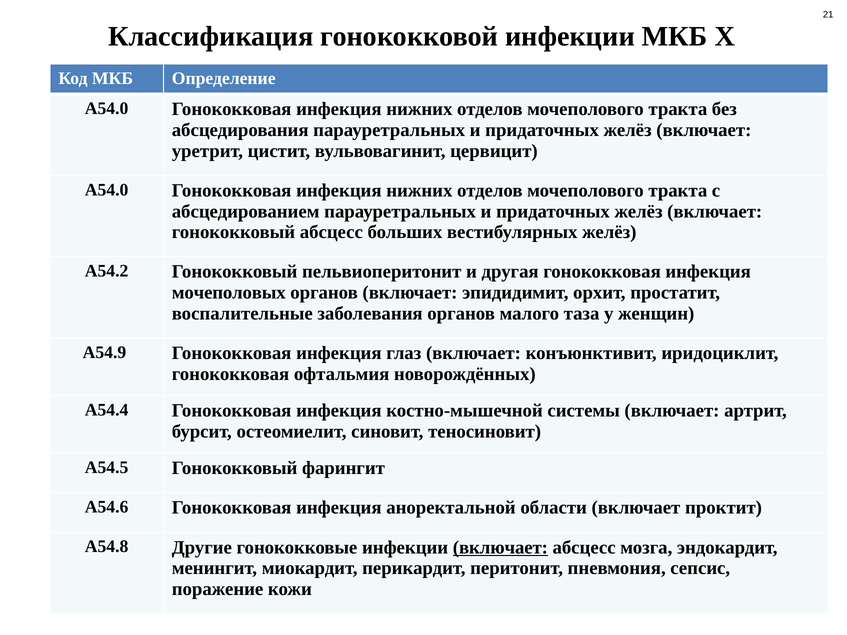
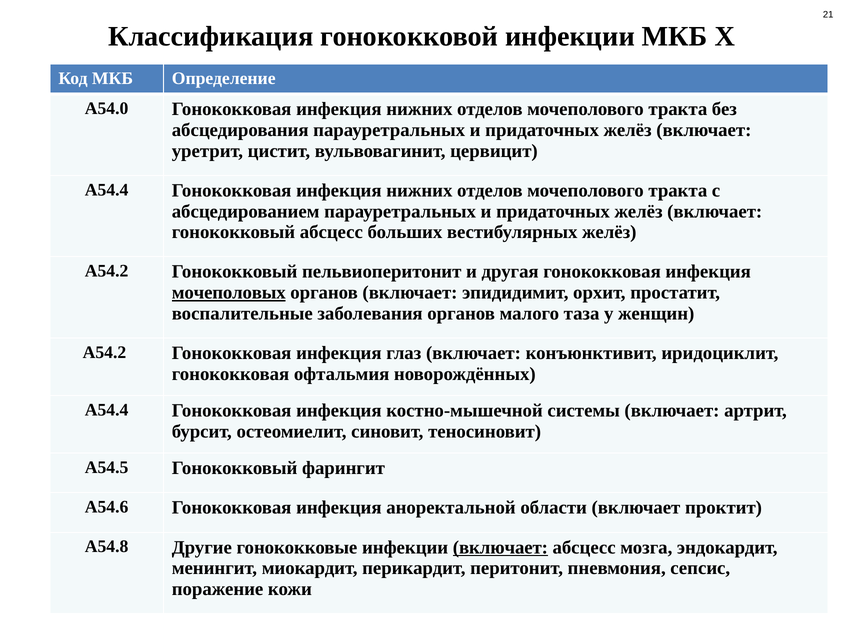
А54.0 at (107, 190): А54.0 -> А54.4
мочеполовых underline: none -> present
А54.9 at (104, 352): А54.9 -> А54.2
